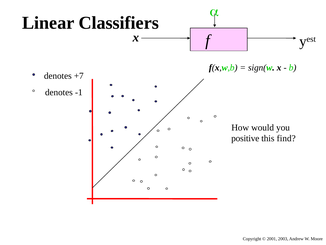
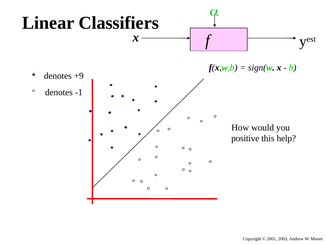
+7: +7 -> +9
find: find -> help
